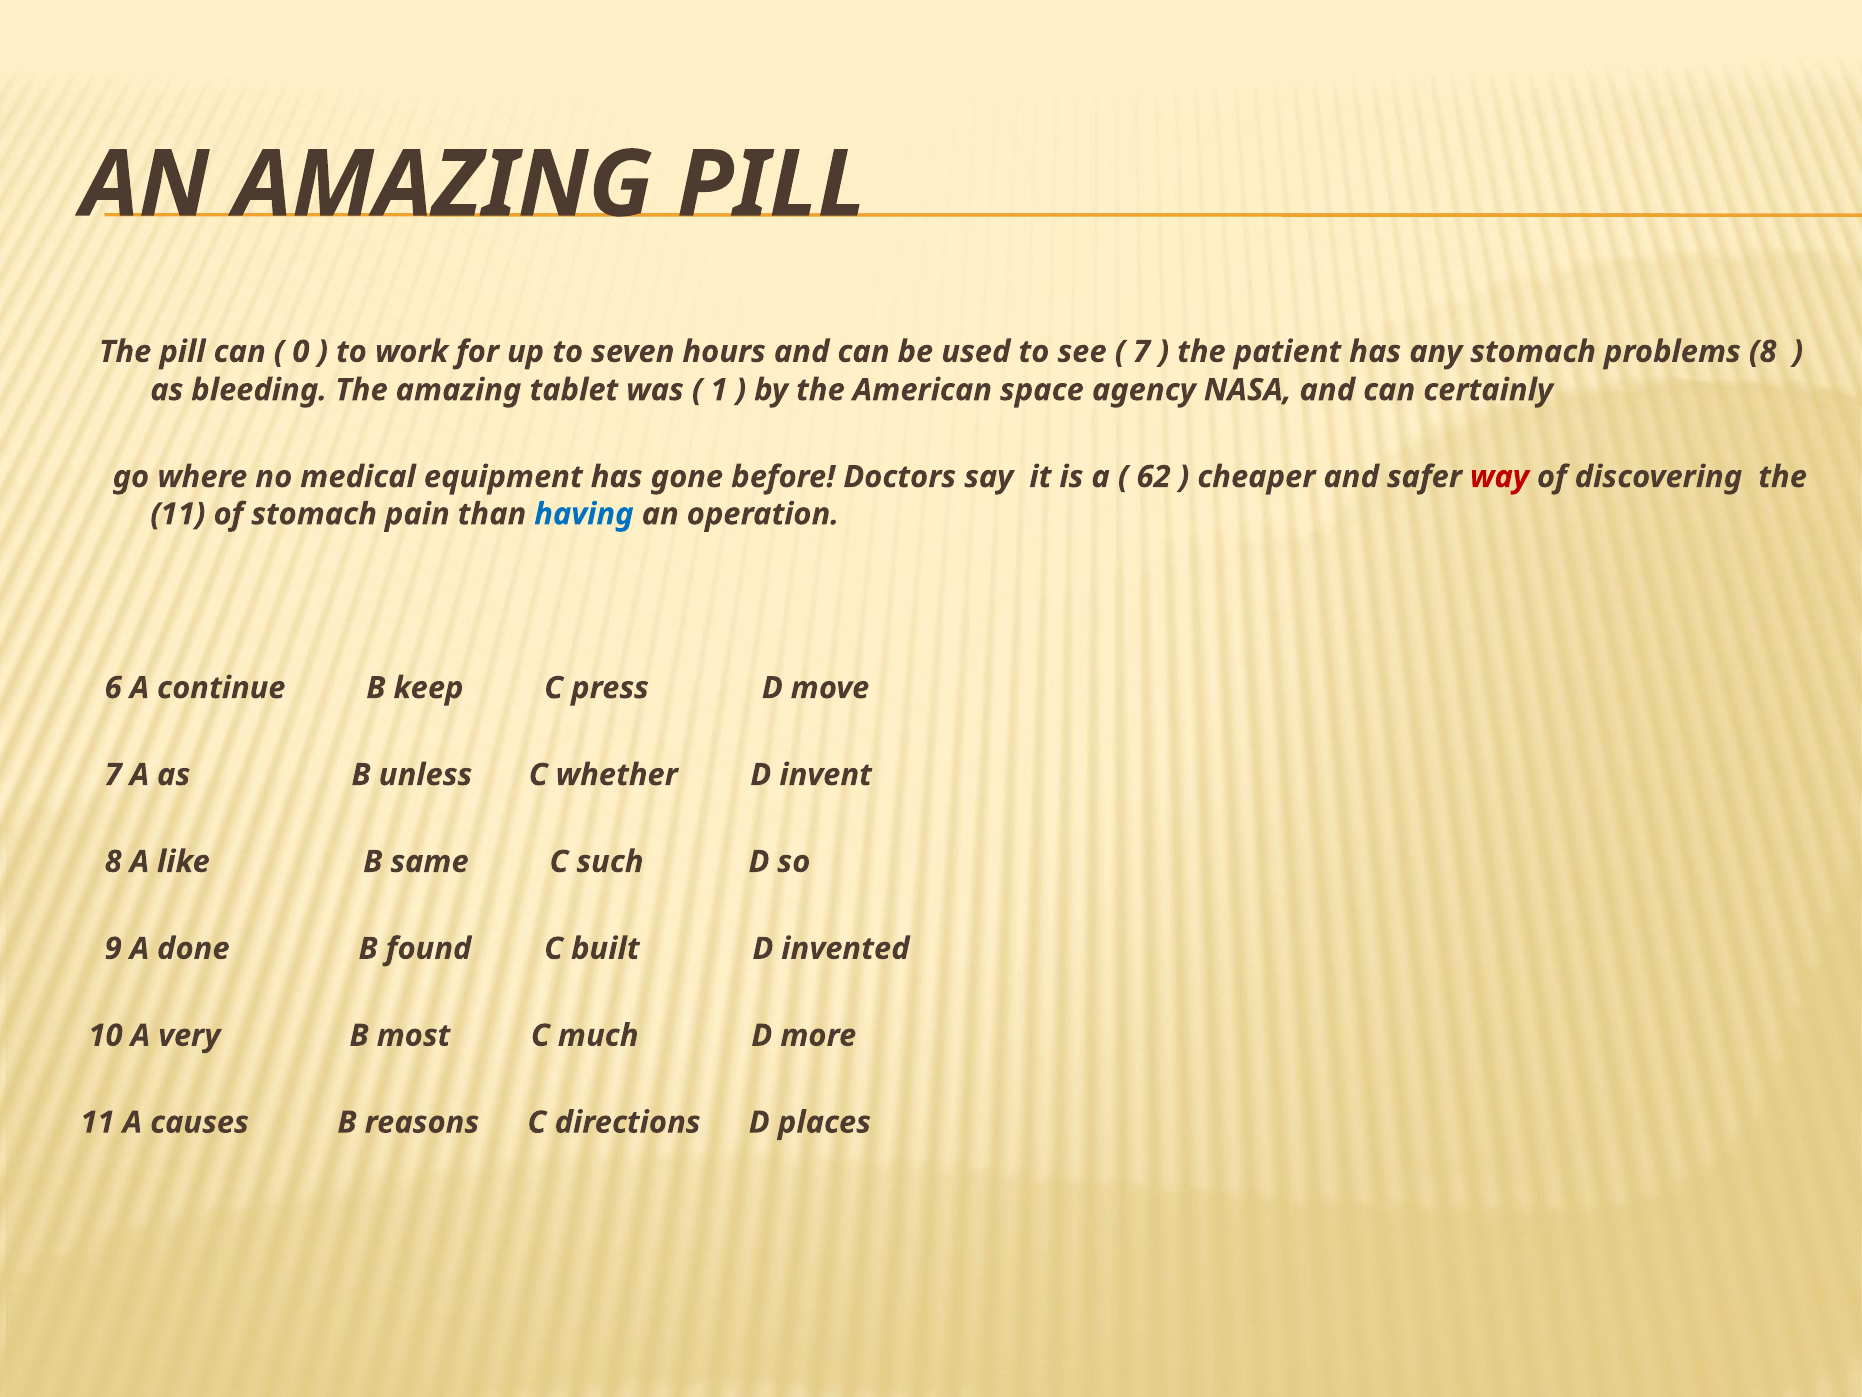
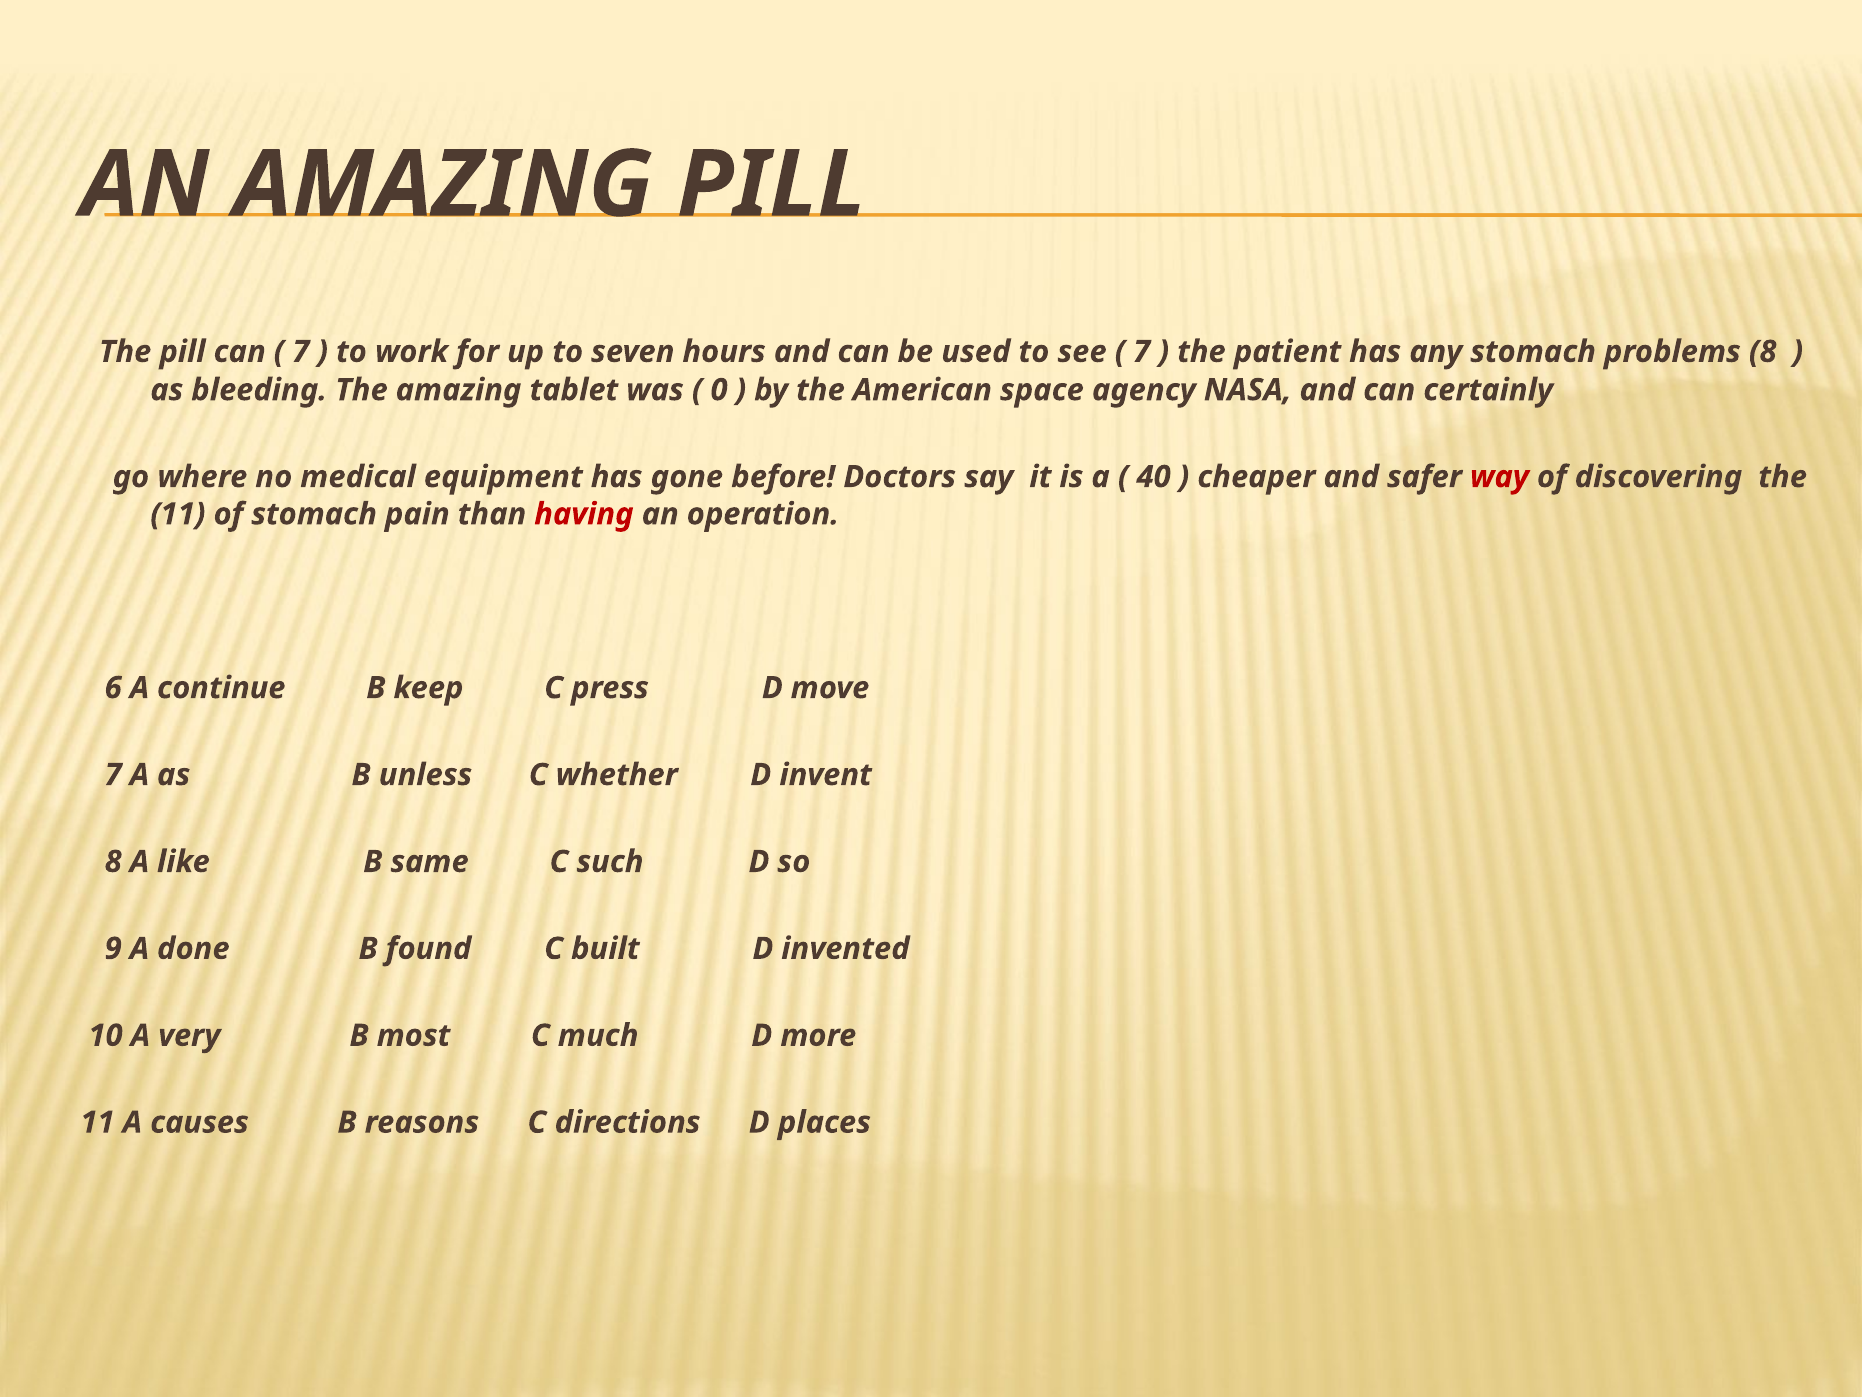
0 at (301, 352): 0 -> 7
1: 1 -> 0
62: 62 -> 40
having colour: blue -> red
